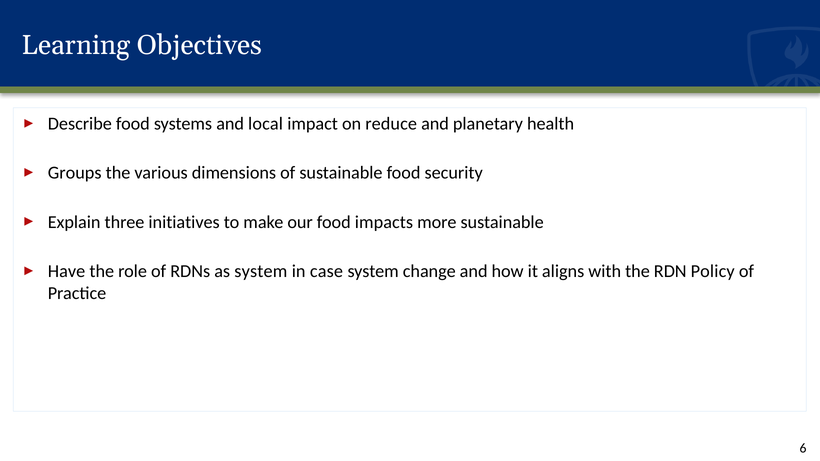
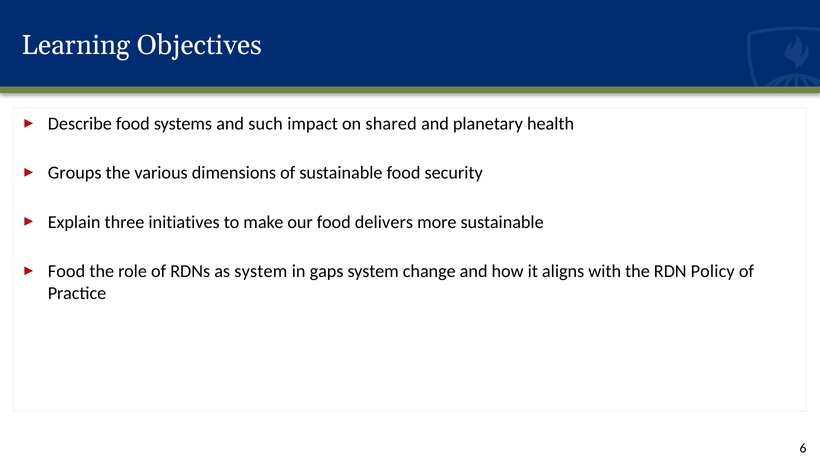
local: local -> such
reduce: reduce -> shared
impacts: impacts -> delivers
Have at (67, 271): Have -> Food
case: case -> gaps
